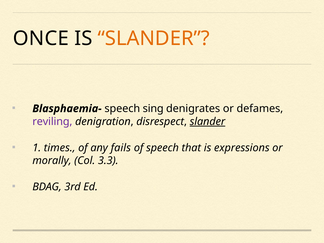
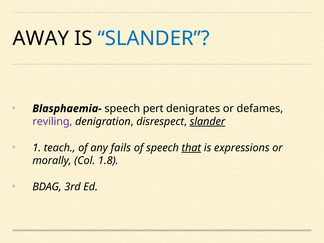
ONCE: ONCE -> AWAY
SLANDER at (154, 38) colour: orange -> blue
sing: sing -> pert
times: times -> teach
that underline: none -> present
3.3: 3.3 -> 1.8
